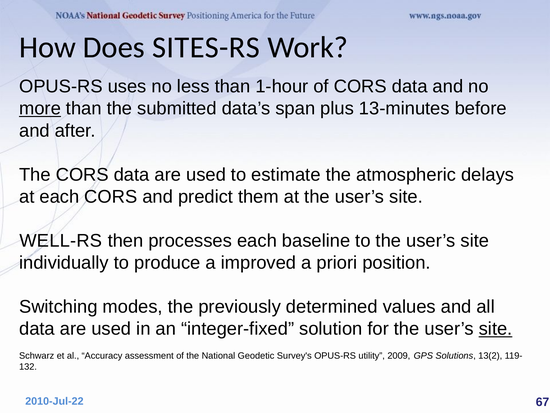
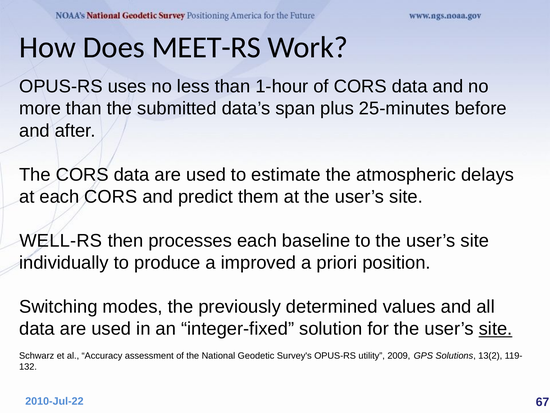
SITES-RS: SITES-RS -> MEET-RS
more underline: present -> none
13-minutes: 13-minutes -> 25-minutes
